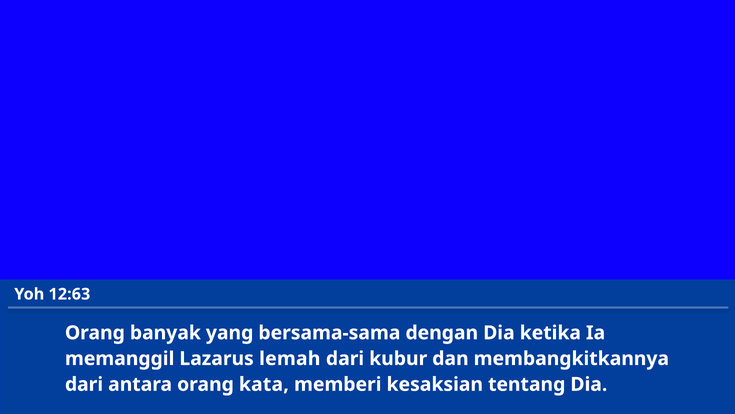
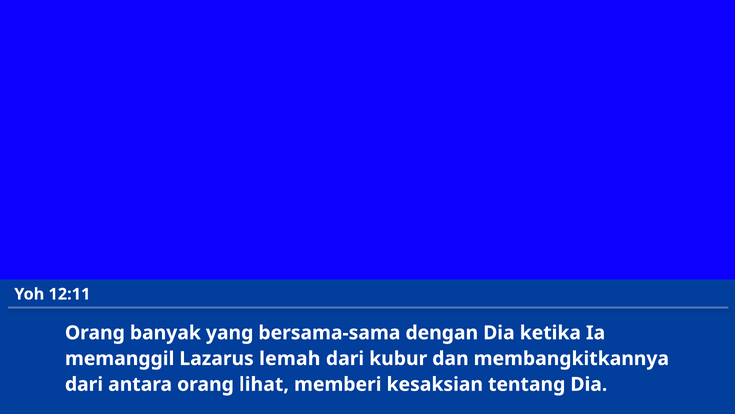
12:63: 12:63 -> 12:11
kata: kata -> lihat
